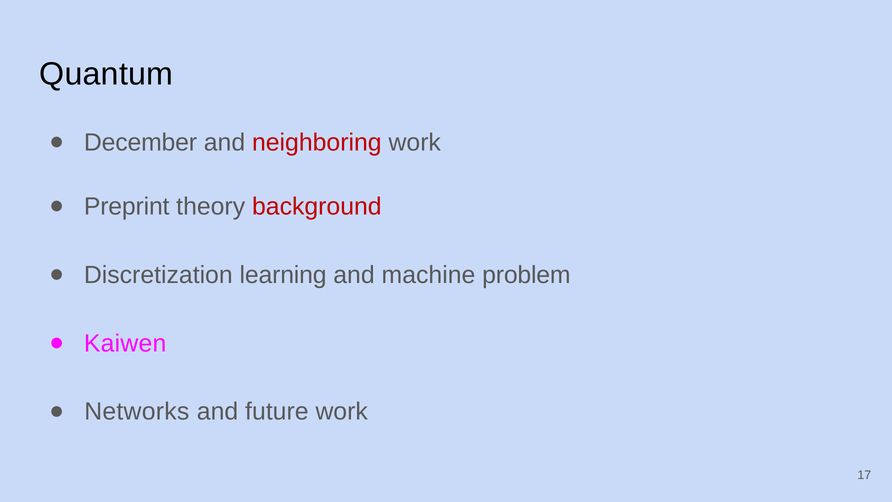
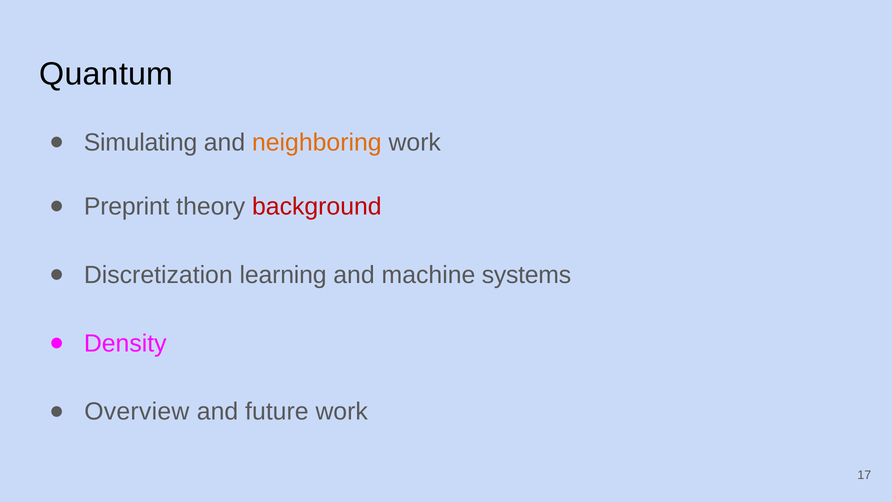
December: December -> Simulating
neighboring colour: red -> orange
problem: problem -> systems
Kaiwen: Kaiwen -> Density
Networks: Networks -> Overview
